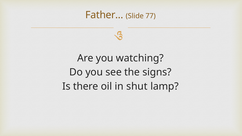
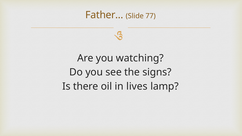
shut: shut -> lives
